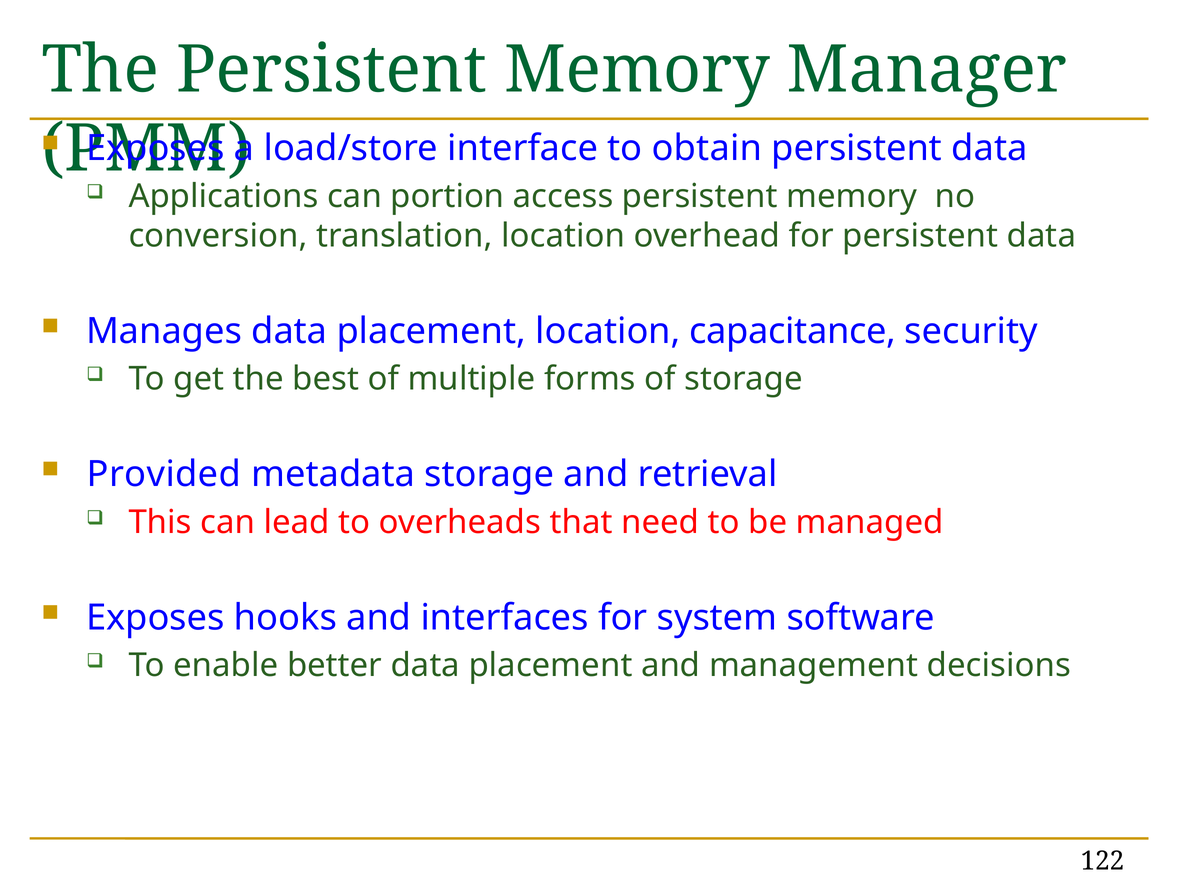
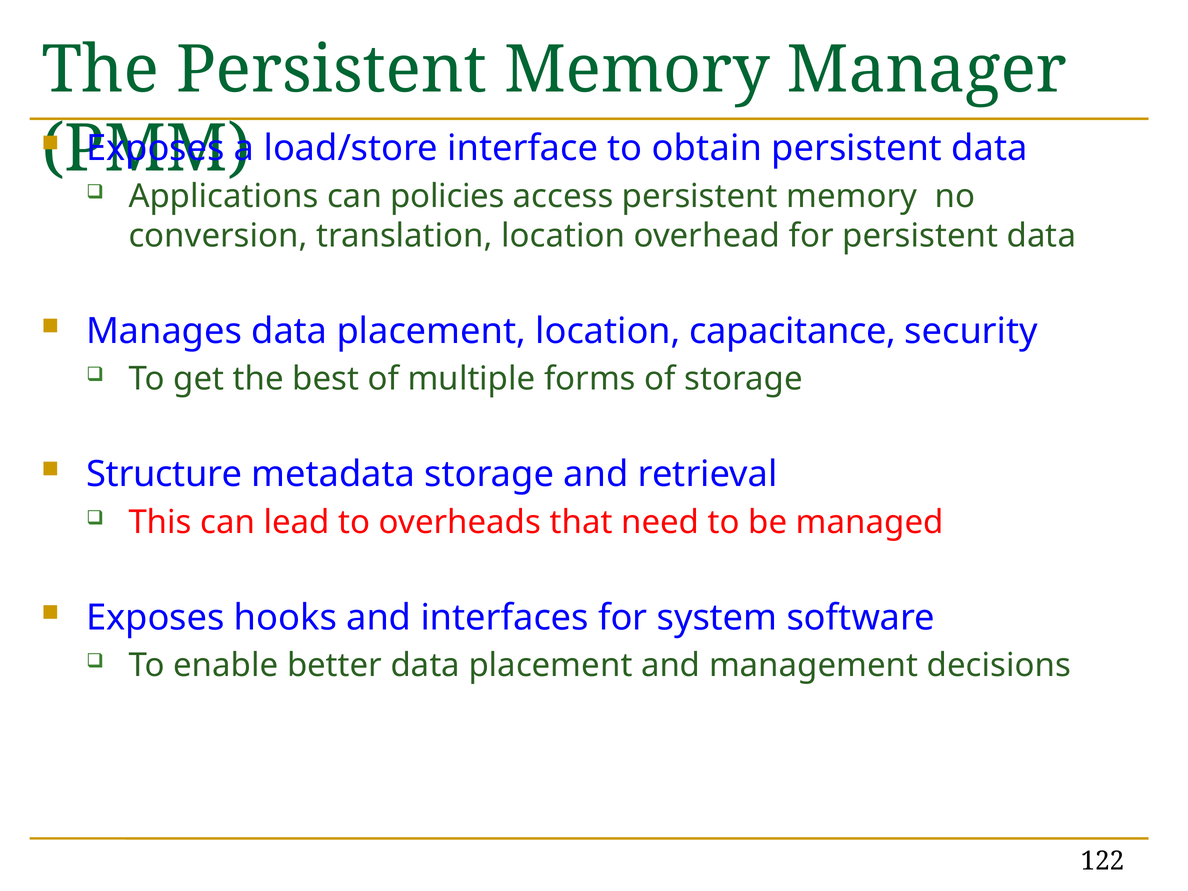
portion: portion -> policies
Provided: Provided -> Structure
